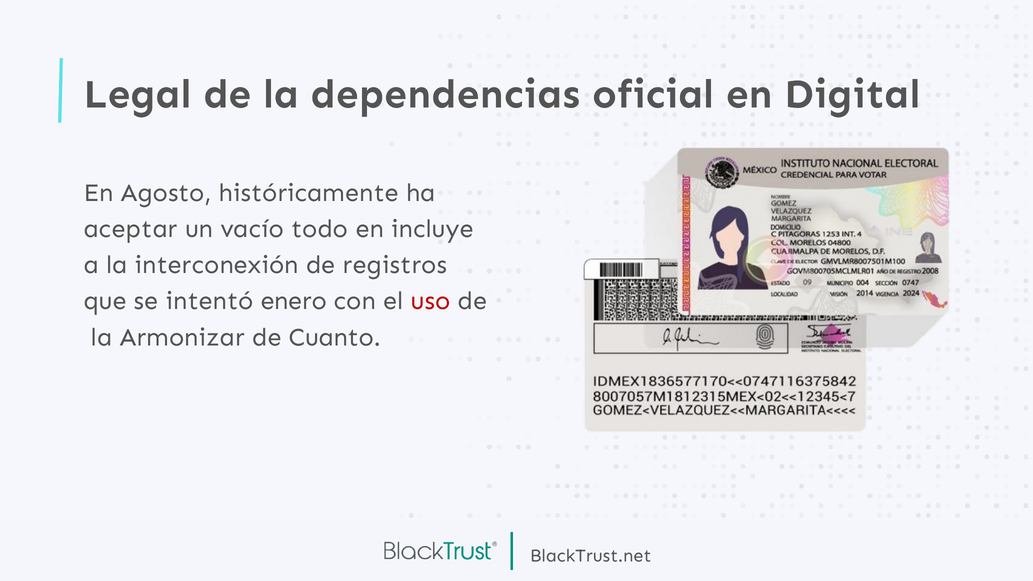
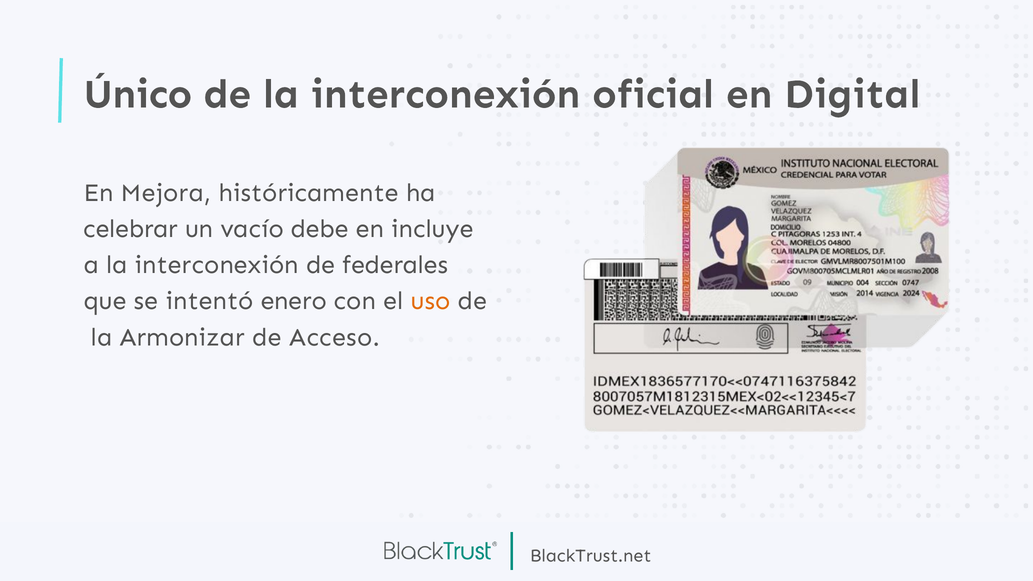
Legal: Legal -> Único
de la dependencias: dependencias -> interconexión
Agosto: Agosto -> Mejora
aceptar: aceptar -> celebrar
todo: todo -> debe
registros: registros -> federales
uso colour: red -> orange
Cuanto: Cuanto -> Acceso
